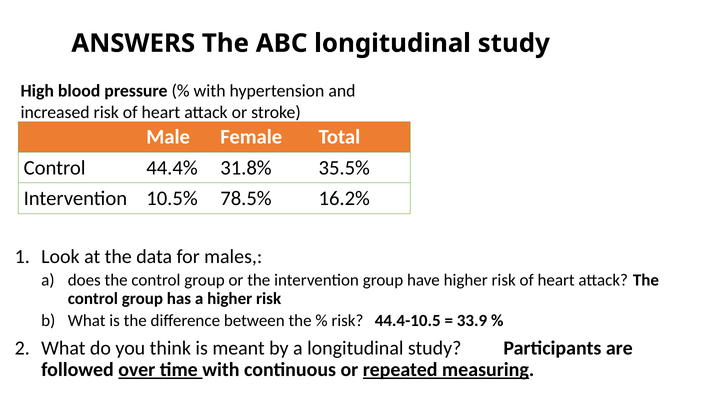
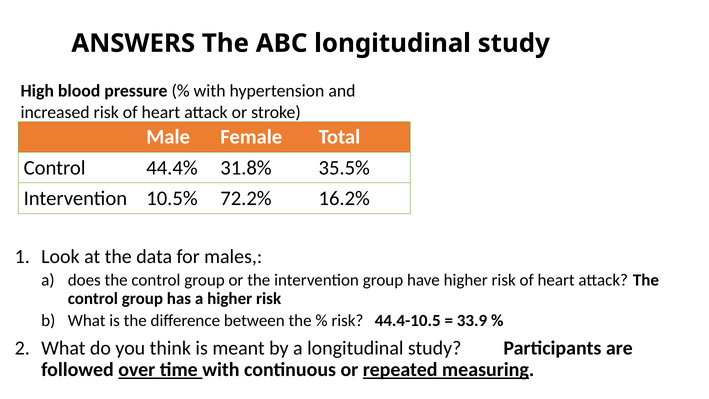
78.5%: 78.5% -> 72.2%
